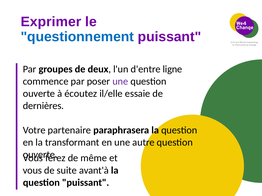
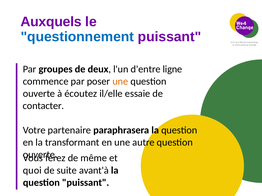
Exprimer: Exprimer -> Auxquels
une at (120, 82) colour: purple -> orange
dernières: dernières -> contacter
vous at (32, 171): vous -> quoi
